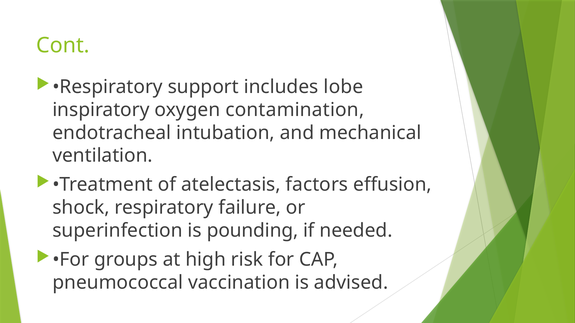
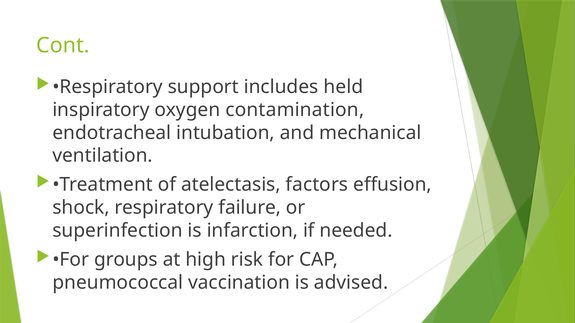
lobe: lobe -> held
pounding: pounding -> infarction
